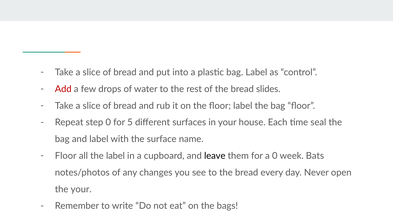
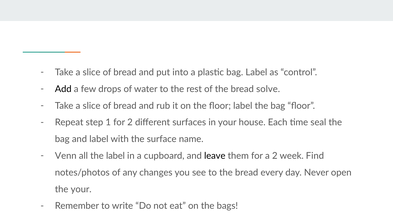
Add colour: red -> black
slides: slides -> solve
step 0: 0 -> 1
for 5: 5 -> 2
Floor at (66, 156): Floor -> Venn
a 0: 0 -> 2
Bats: Bats -> Find
